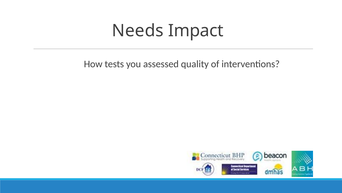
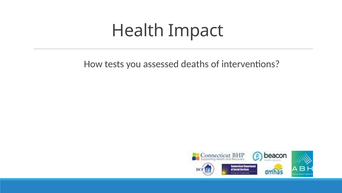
Needs: Needs -> Health
quality: quality -> deaths
